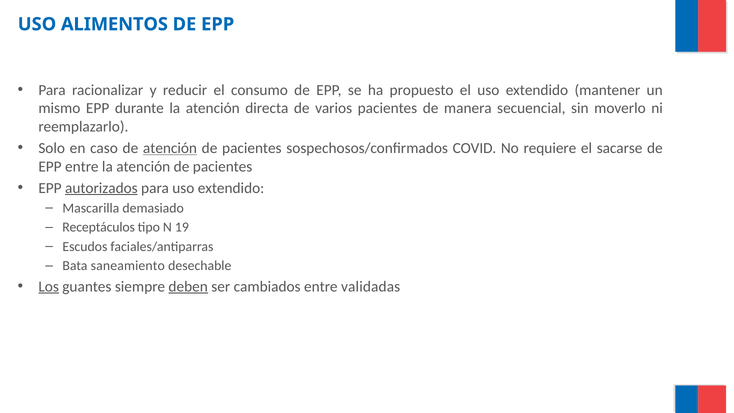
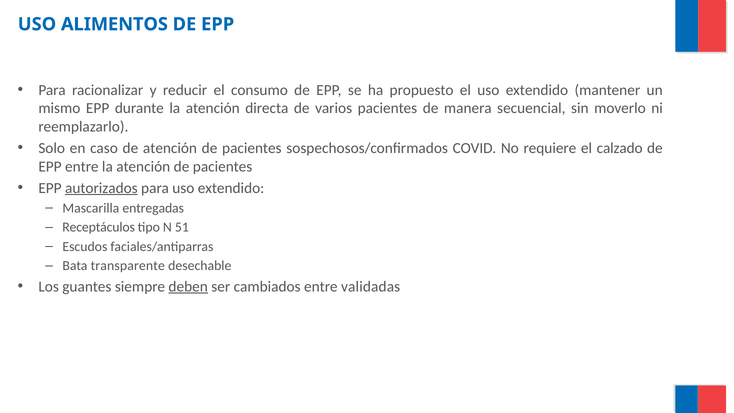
atención at (170, 148) underline: present -> none
sacarse: sacarse -> calzado
demasiado: demasiado -> entregadas
19: 19 -> 51
saneamiento: saneamiento -> transparente
Los underline: present -> none
